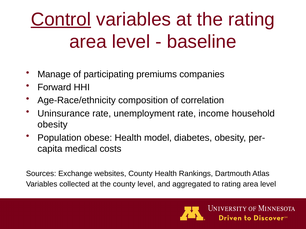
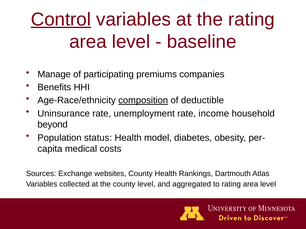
Forward: Forward -> Benefits
composition underline: none -> present
correlation: correlation -> deductible
obesity at (52, 125): obesity -> beyond
obese: obese -> status
